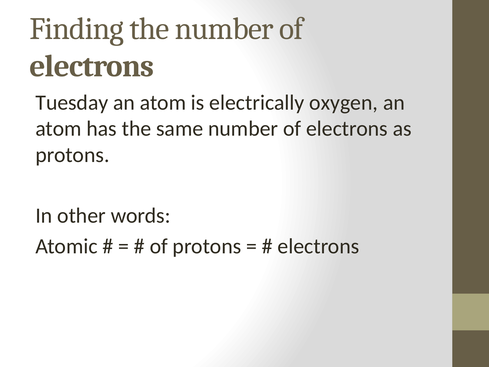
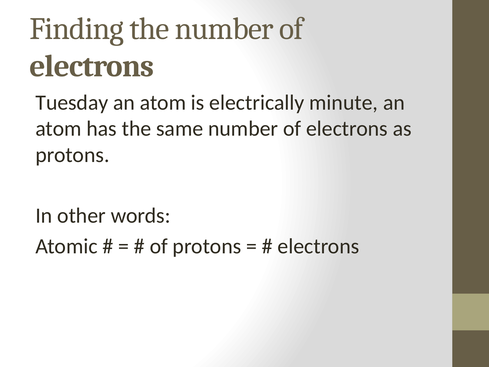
oxygen: oxygen -> minute
